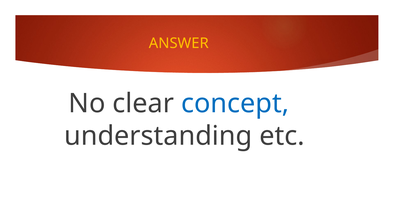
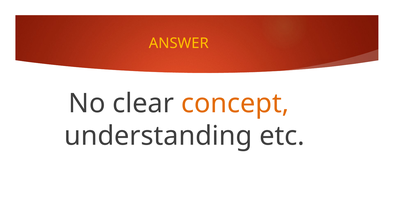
concept colour: blue -> orange
